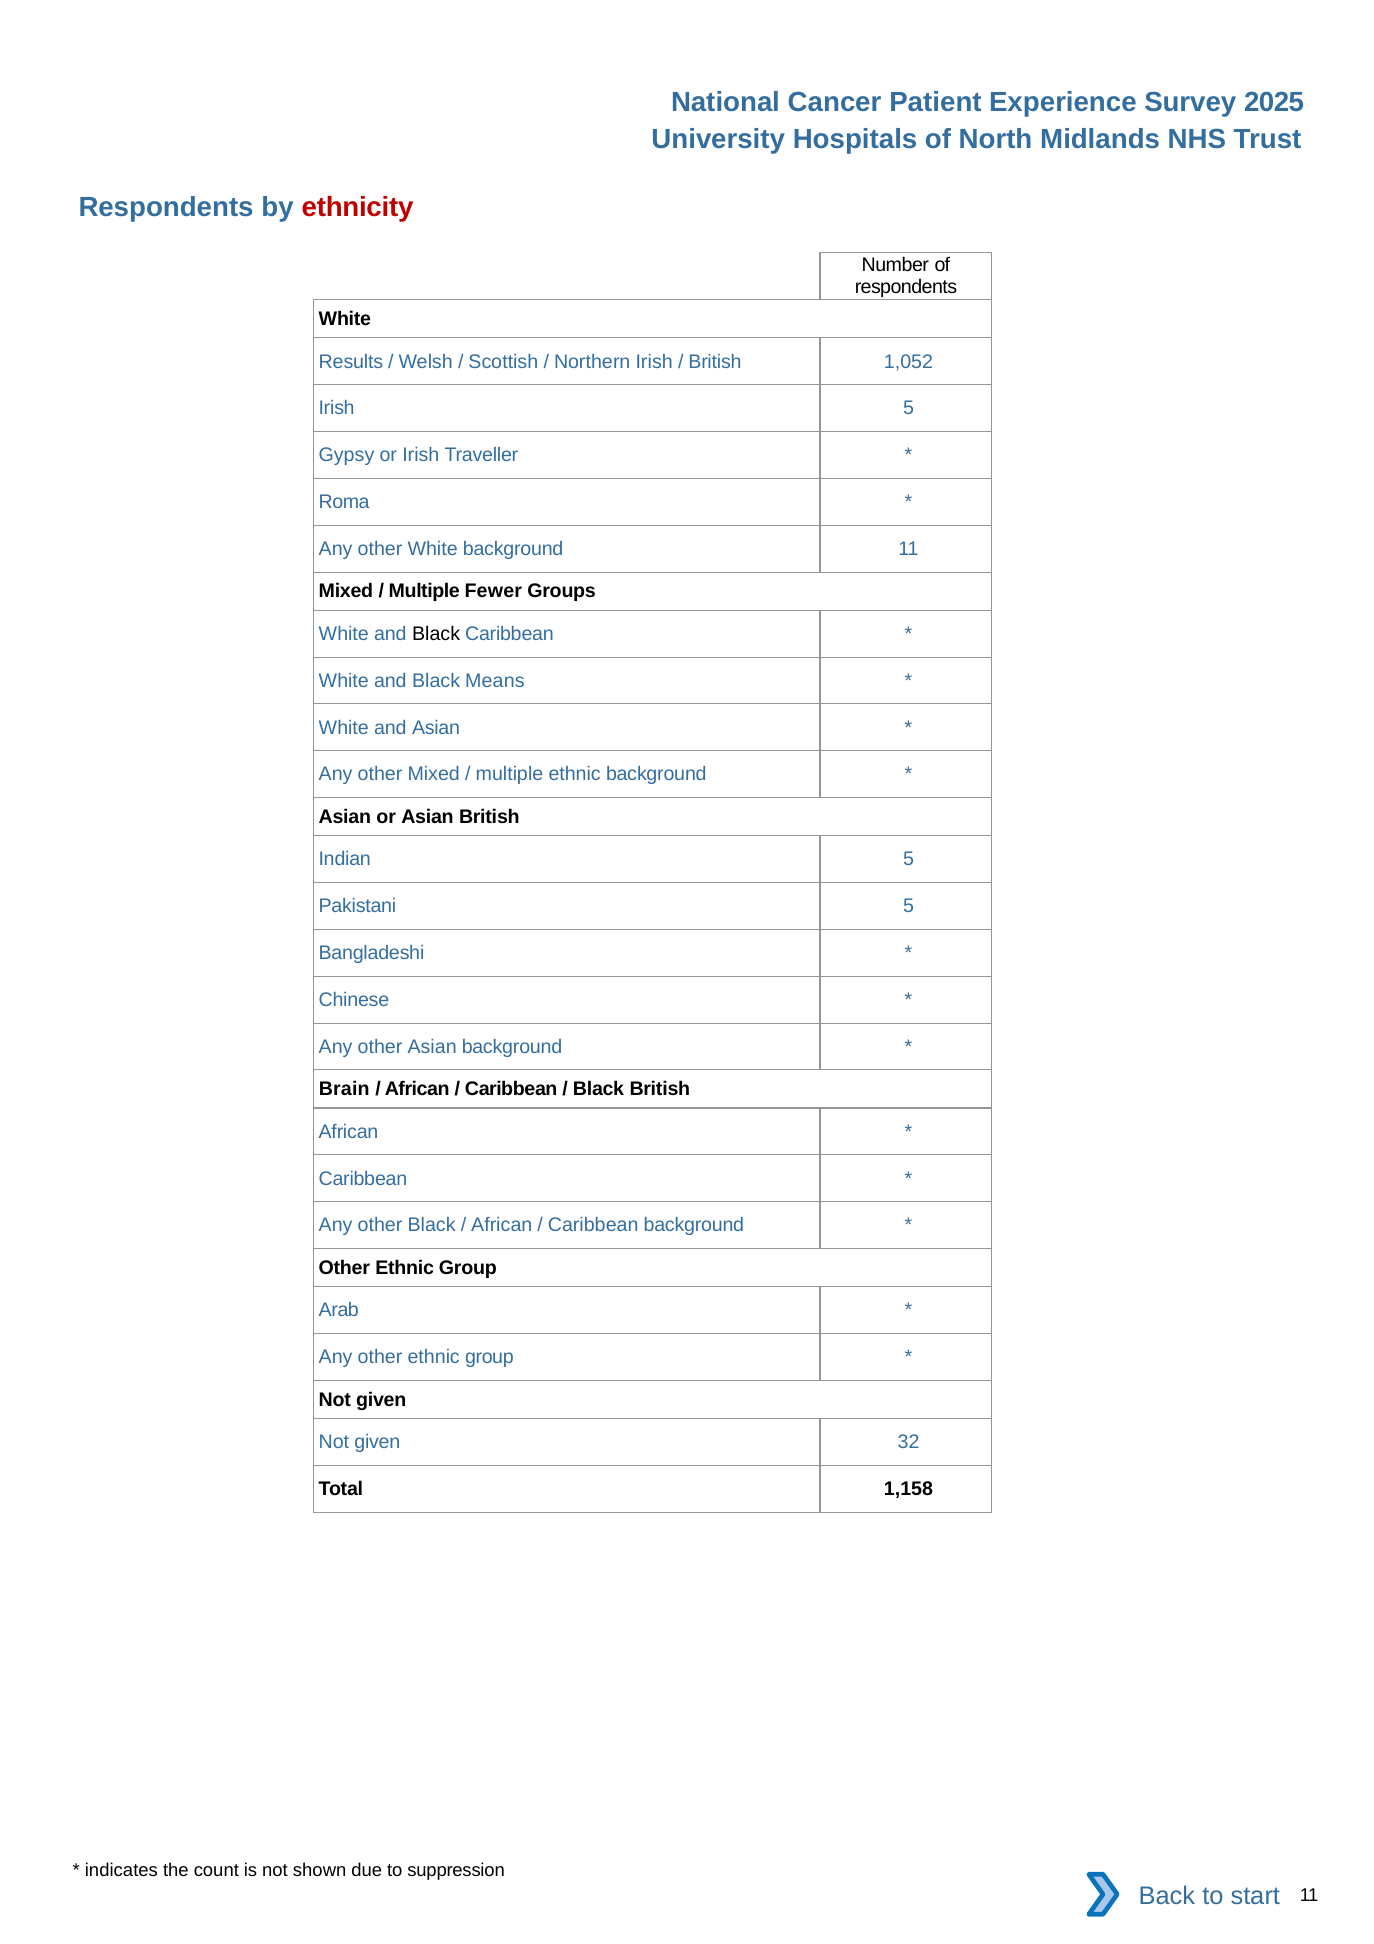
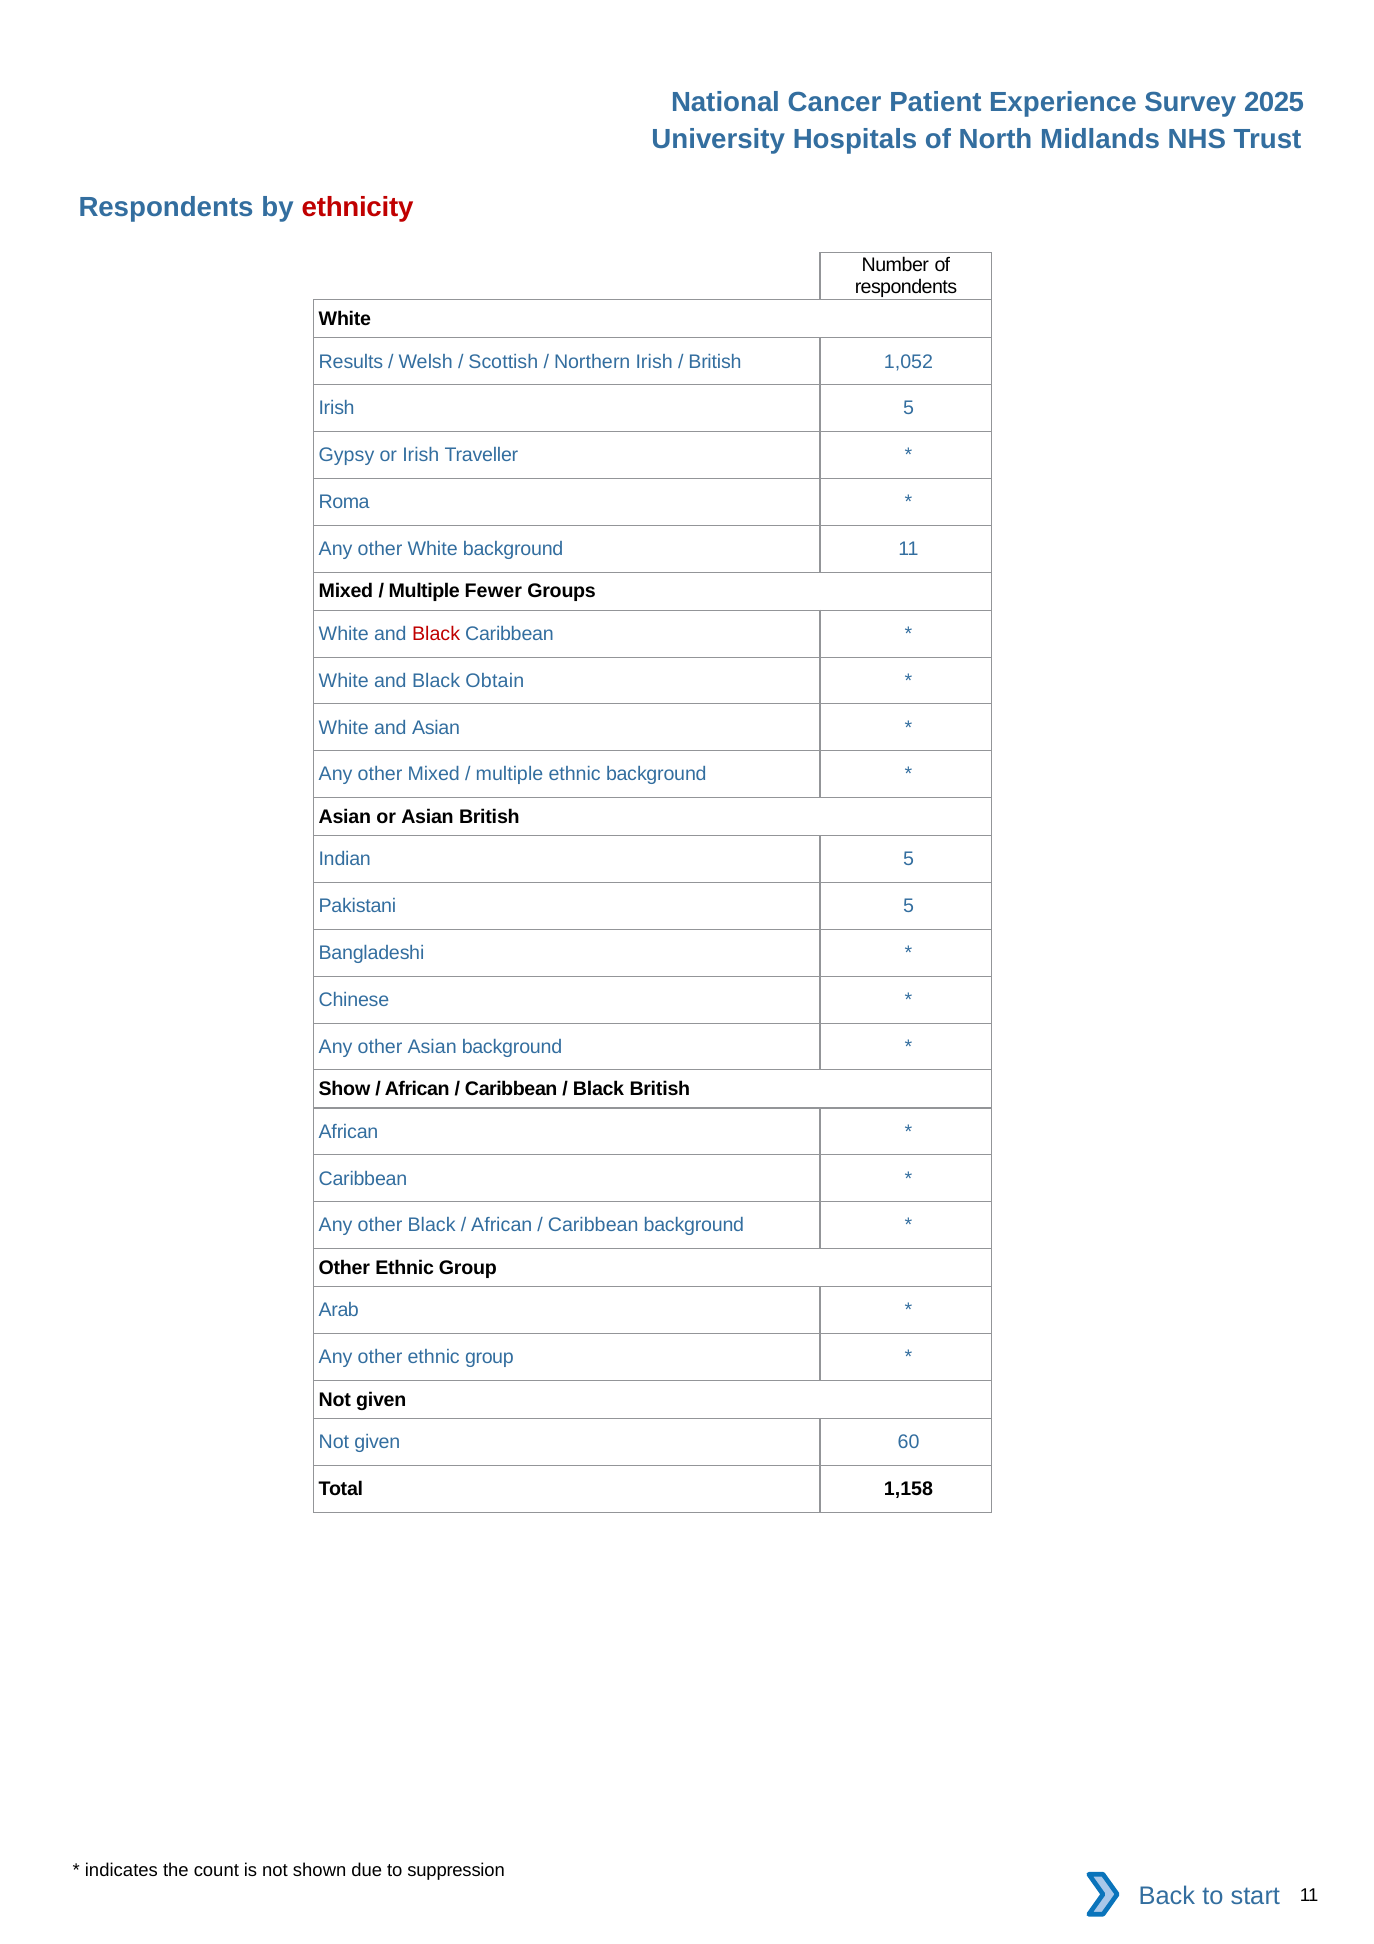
Black at (436, 634) colour: black -> red
Means: Means -> Obtain
Brain: Brain -> Show
32: 32 -> 60
